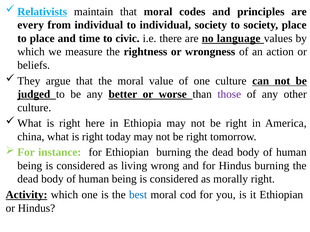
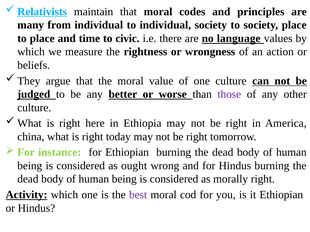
every: every -> many
living: living -> ought
best colour: blue -> purple
